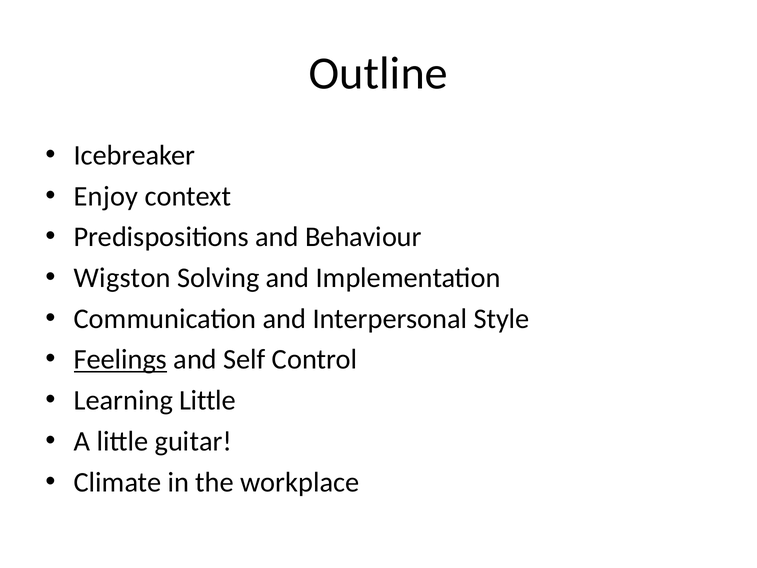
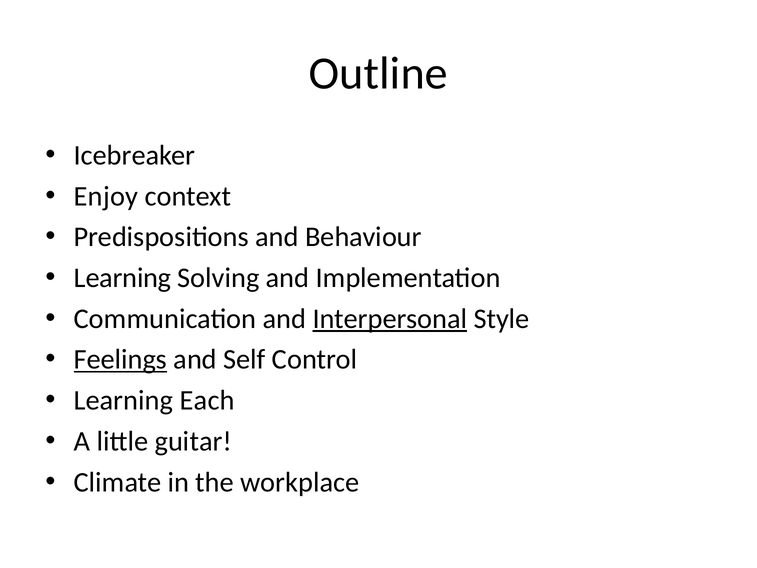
Wigston at (122, 278): Wigston -> Learning
Interpersonal underline: none -> present
Learning Little: Little -> Each
